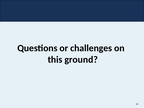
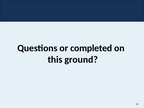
challenges: challenges -> completed
